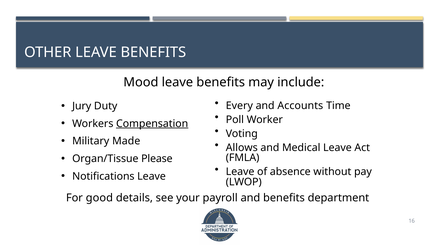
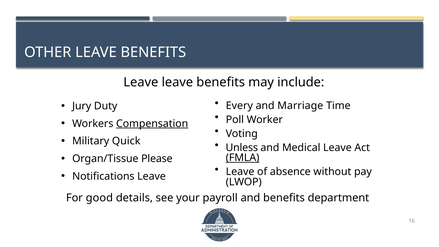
Mood at (141, 82): Mood -> Leave
Accounts: Accounts -> Marriage
Made: Made -> Quick
Allows: Allows -> Unless
FMLA underline: none -> present
